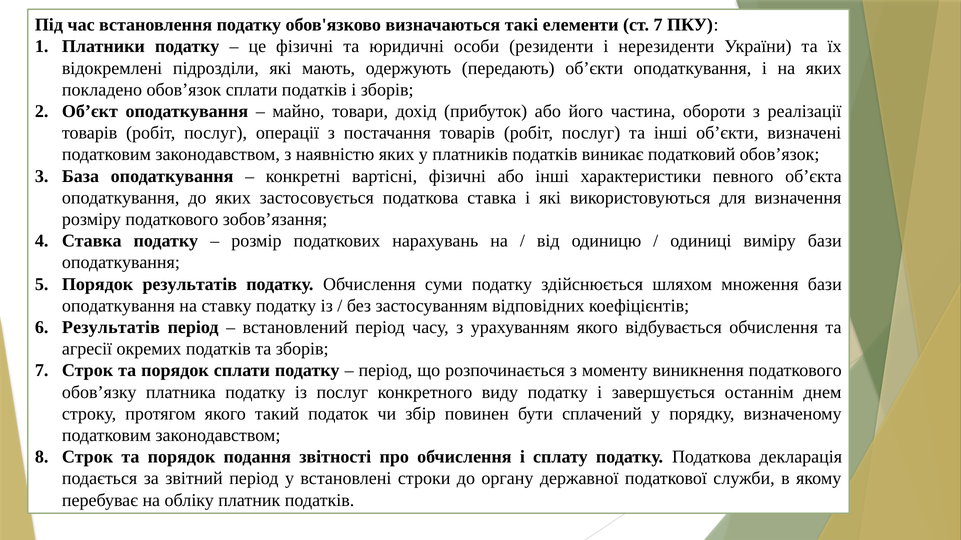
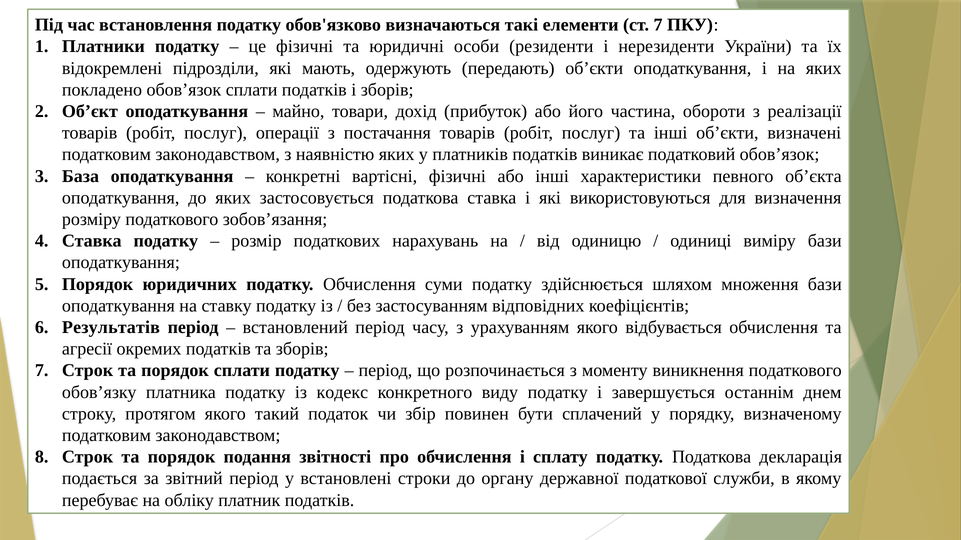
Порядок результатів: результатів -> юридичних
із послуг: послуг -> кодекс
